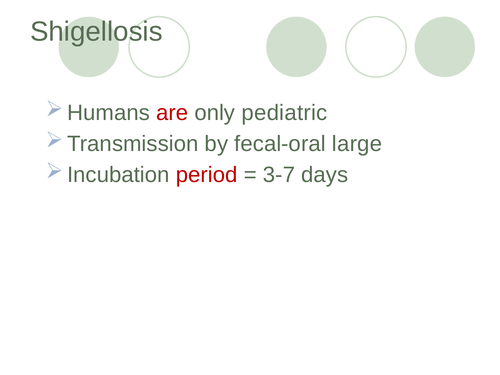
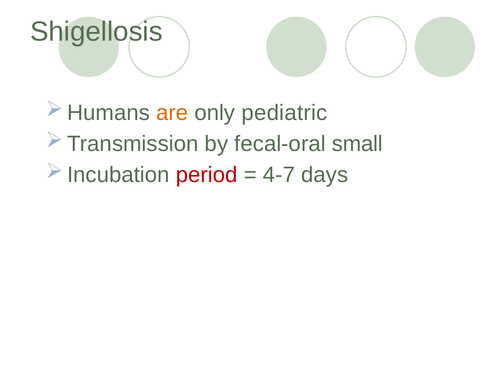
are colour: red -> orange
large: large -> small
3-7: 3-7 -> 4-7
